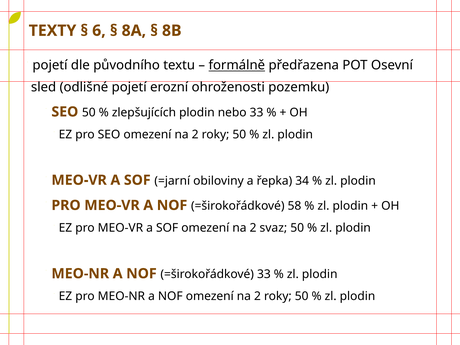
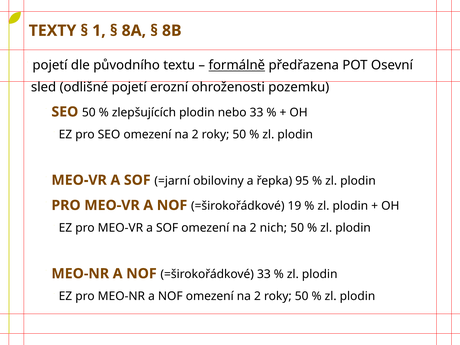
6: 6 -> 1
34: 34 -> 95
58: 58 -> 19
svaz: svaz -> nich
